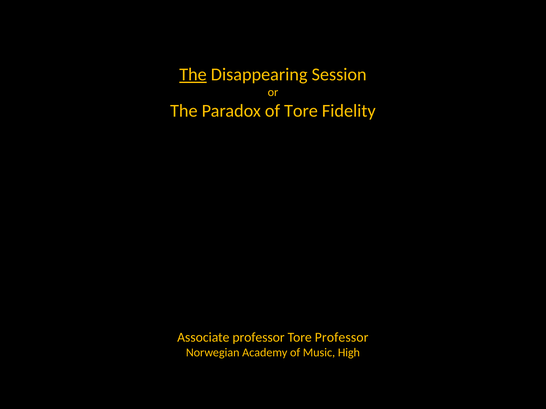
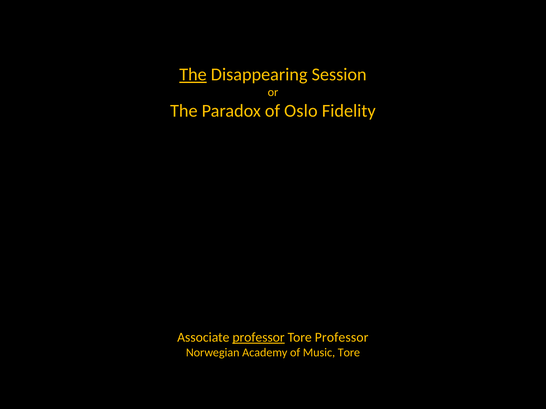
of Tore: Tore -> Oslo
professor at (259, 338) underline: none -> present
Music High: High -> Tore
